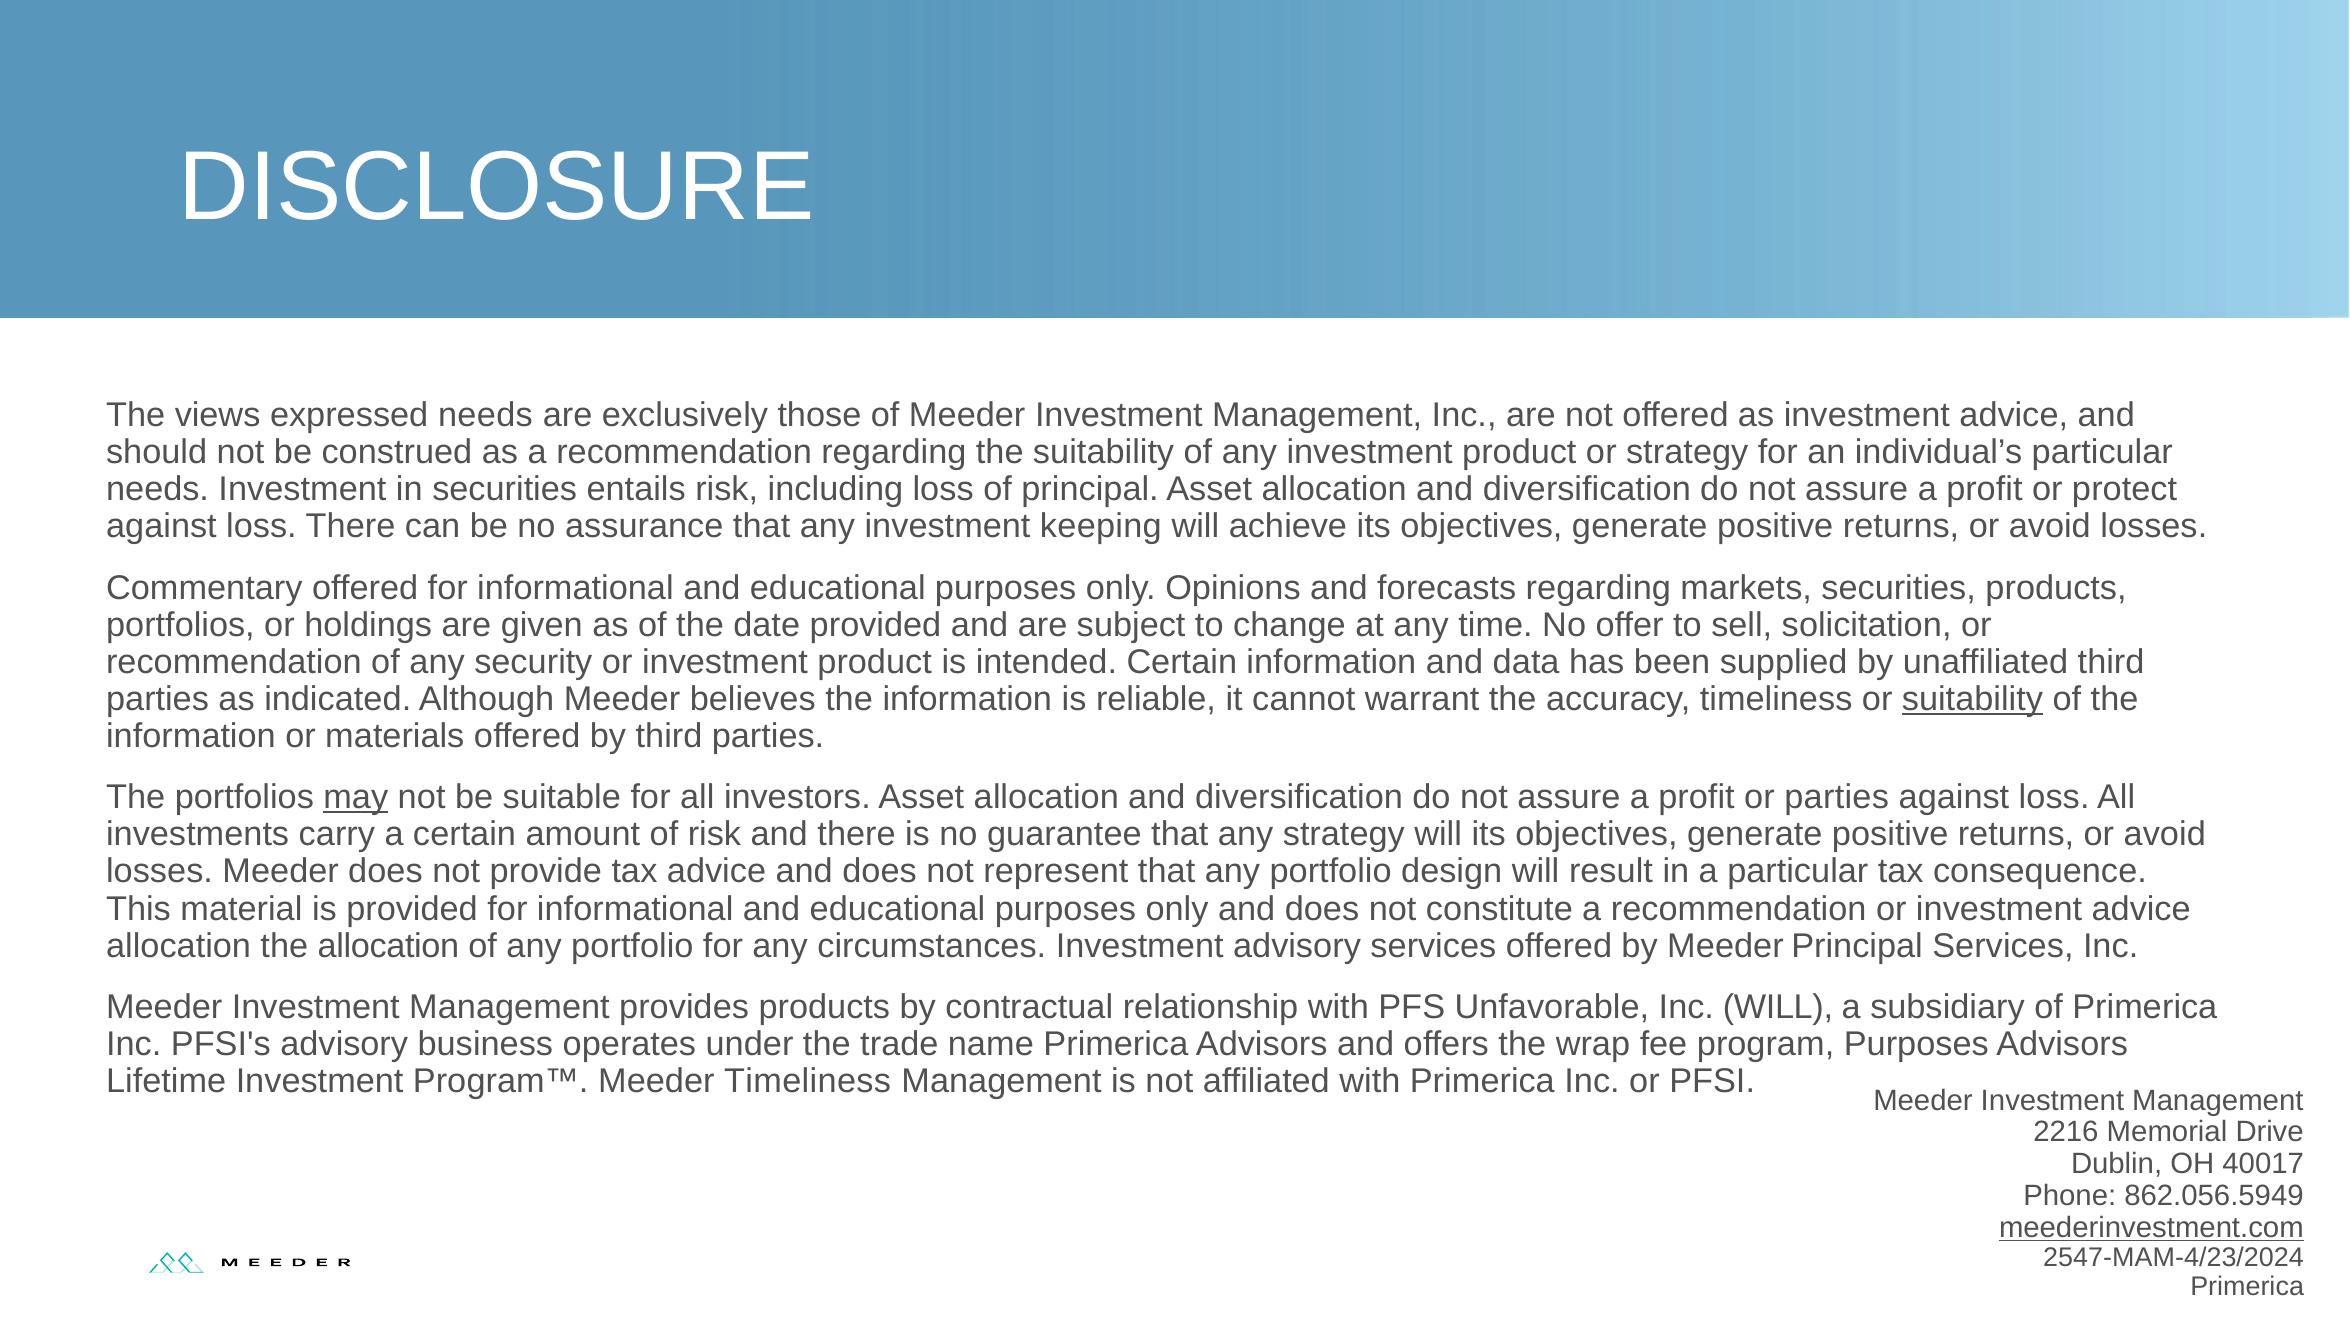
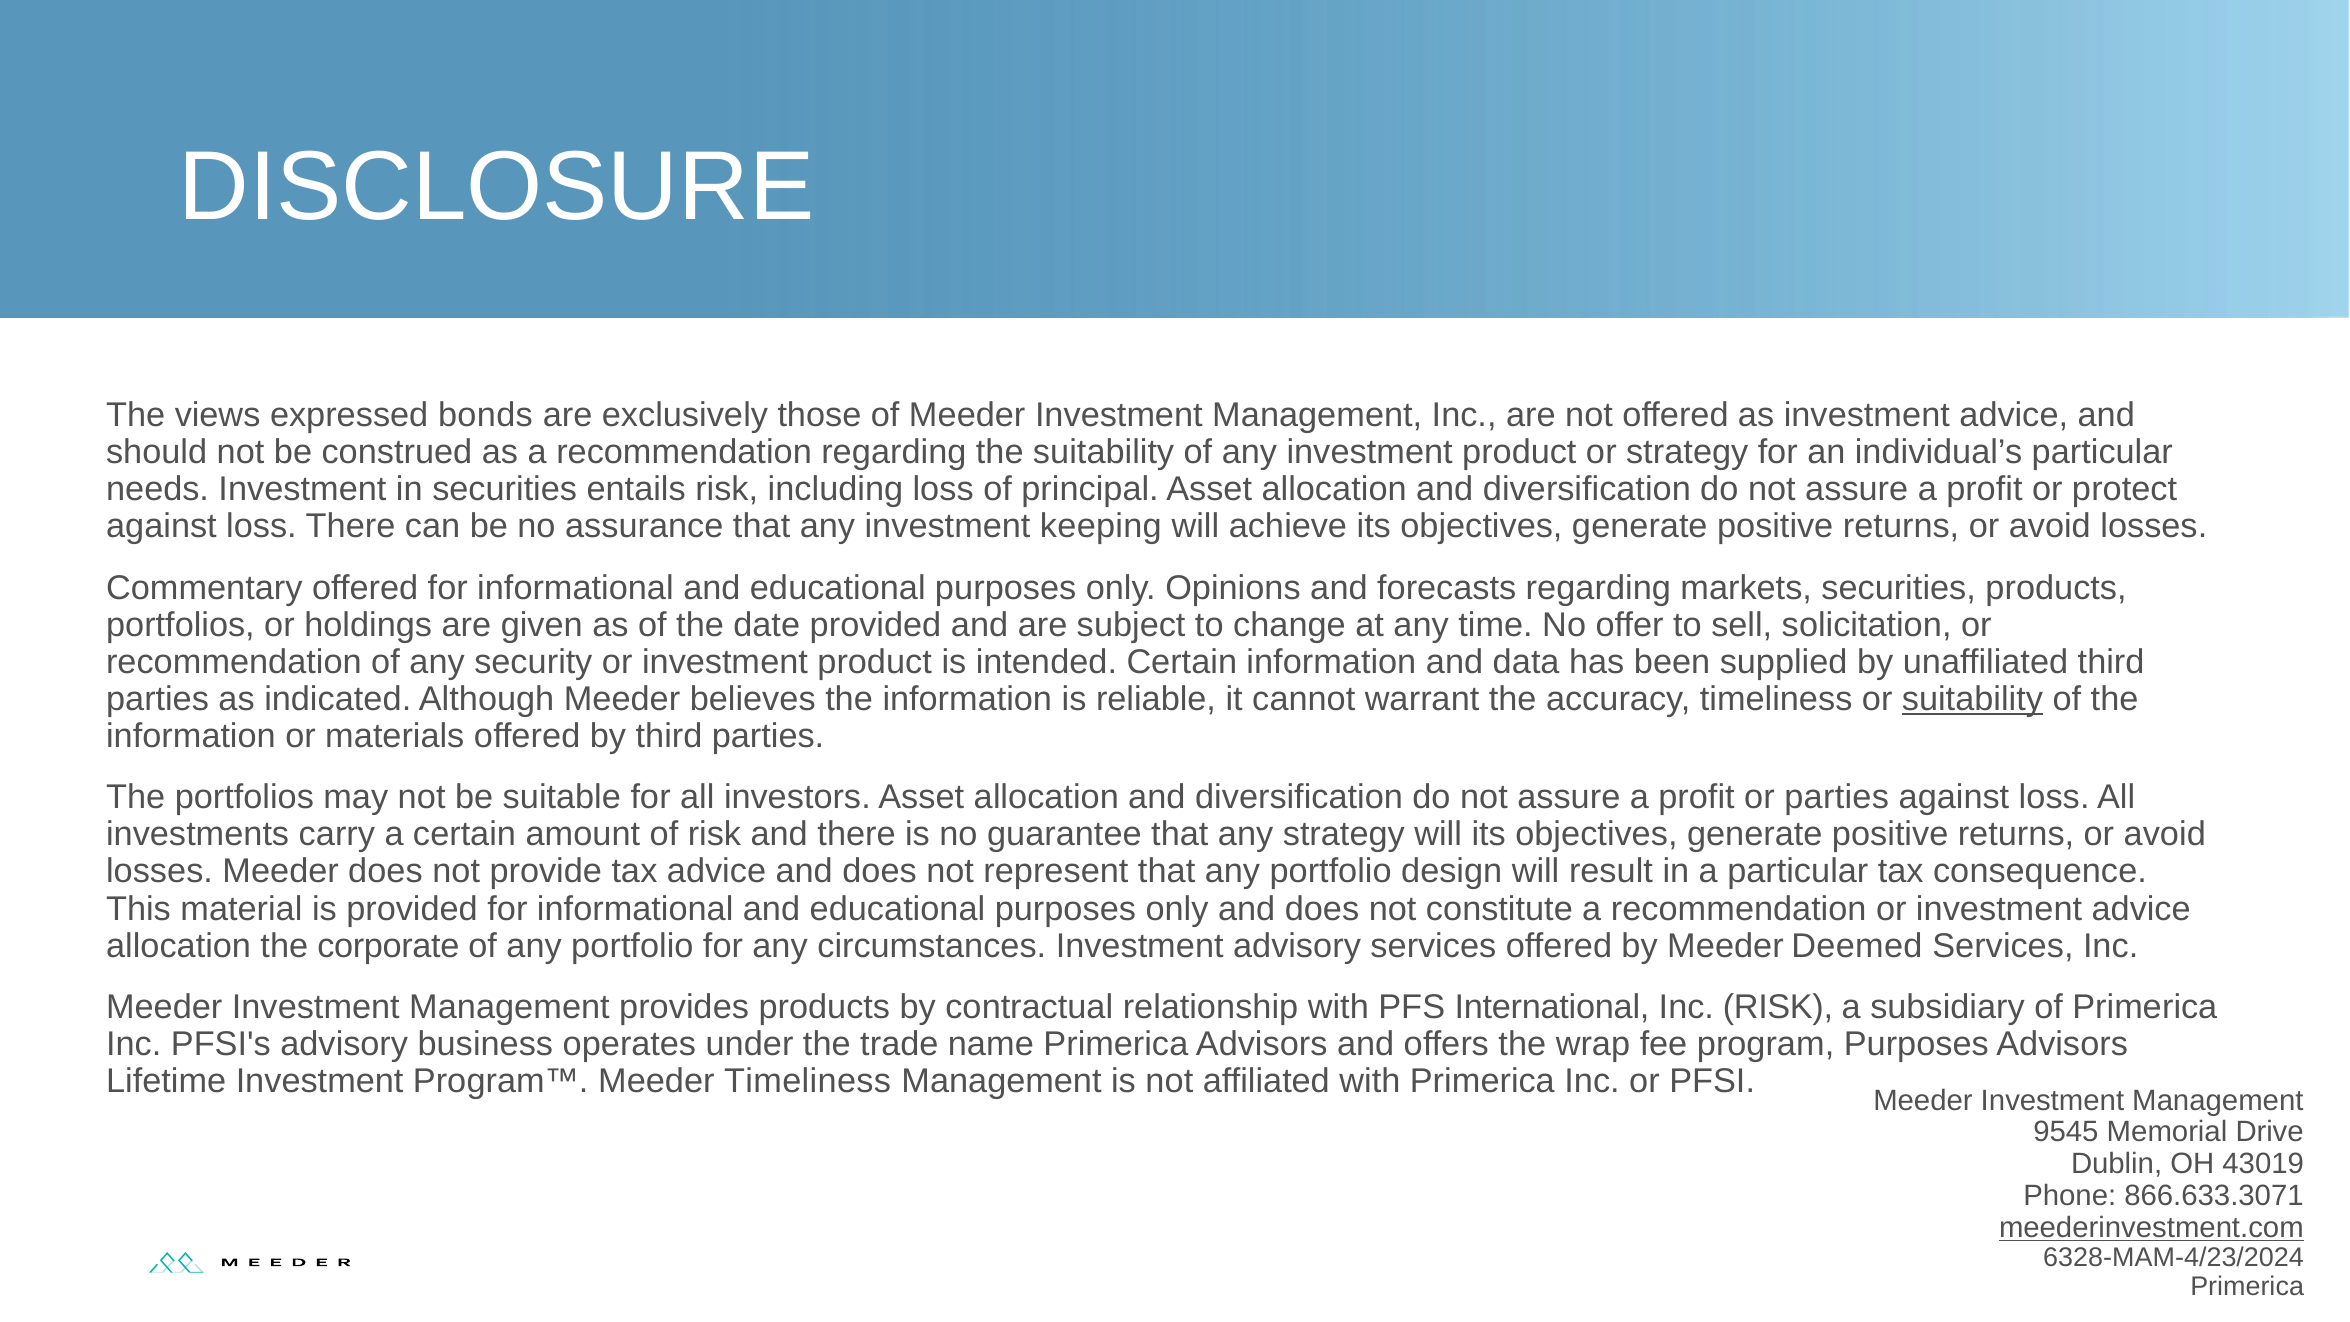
expressed needs: needs -> bonds
may underline: present -> none
the allocation: allocation -> corporate
Meeder Principal: Principal -> Deemed
Unfavorable: Unfavorable -> International
Inc WILL: WILL -> RISK
2216: 2216 -> 9545
40017: 40017 -> 43019
862.056.5949: 862.056.5949 -> 866.633.3071
2547-MAM-4/23/2024: 2547-MAM-4/23/2024 -> 6328-MAM-4/23/2024
